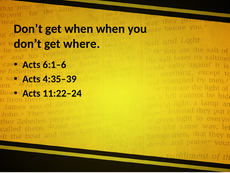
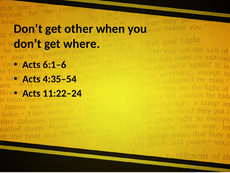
get when: when -> other
4:35–39: 4:35–39 -> 4:35–54
